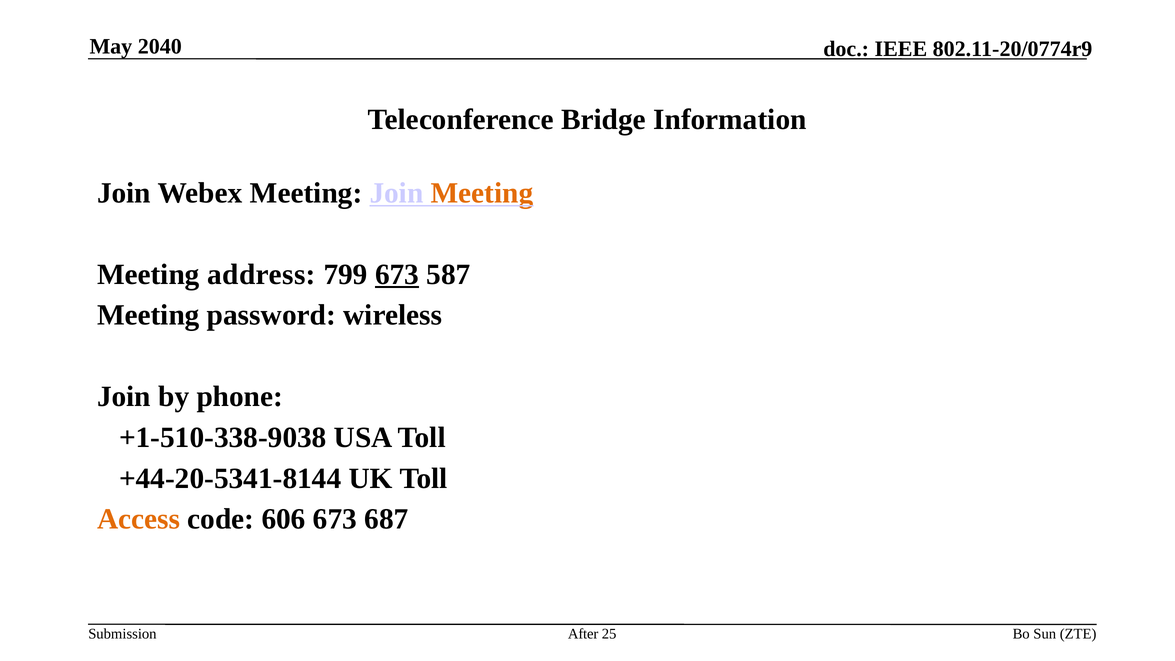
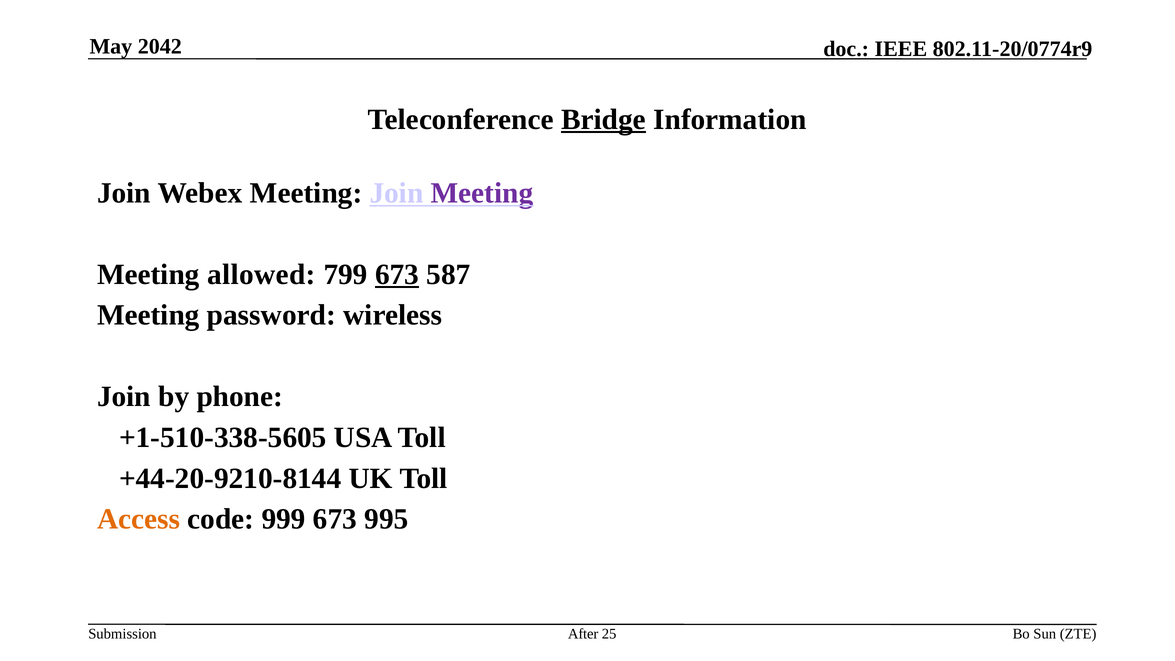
2040: 2040 -> 2042
Bridge underline: none -> present
Meeting at (482, 193) colour: orange -> purple
address: address -> allowed
+1-510-338-9038: +1-510-338-9038 -> +1-510-338-5605
+44-20-5341-8144: +44-20-5341-8144 -> +44-20-9210-8144
606: 606 -> 999
687: 687 -> 995
